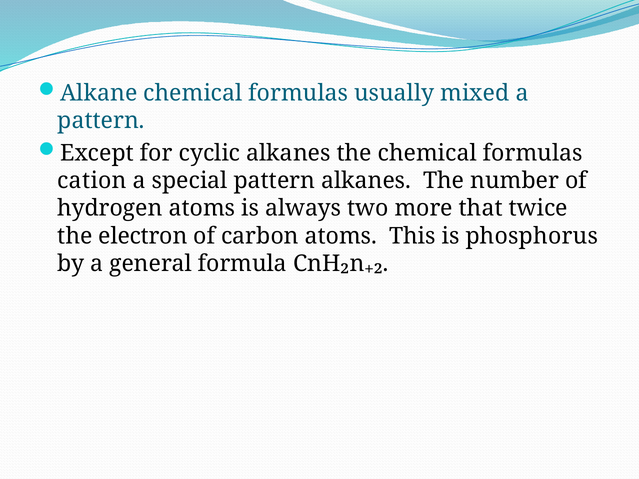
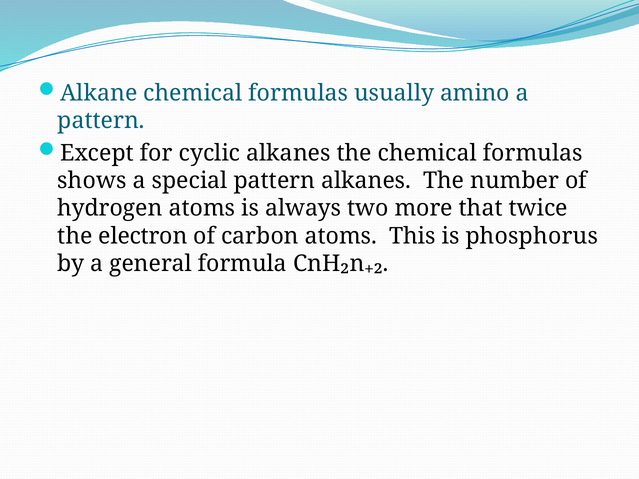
mixed: mixed -> amino
cation: cation -> shows
